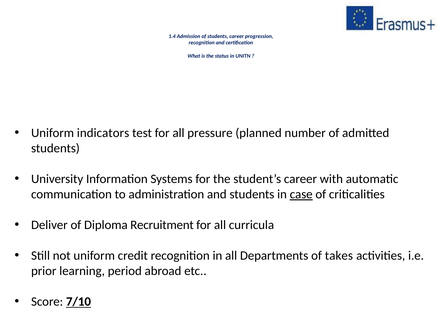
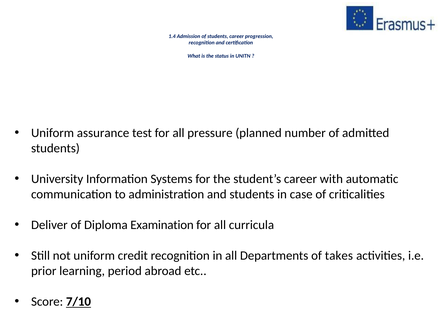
indicators: indicators -> assurance
case underline: present -> none
Recruitment: Recruitment -> Examination
